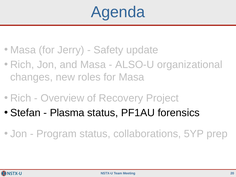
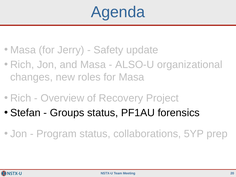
Plasma: Plasma -> Groups
